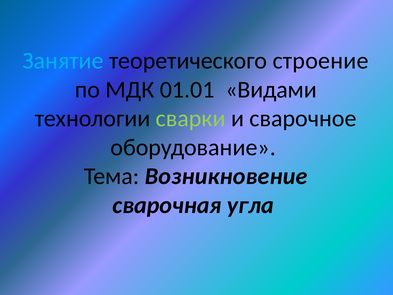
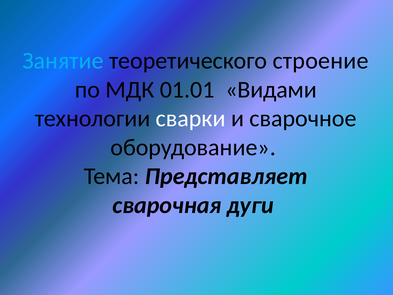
сварки colour: light green -> white
Возникновение: Возникновение -> Представляет
угла: угла -> дуги
